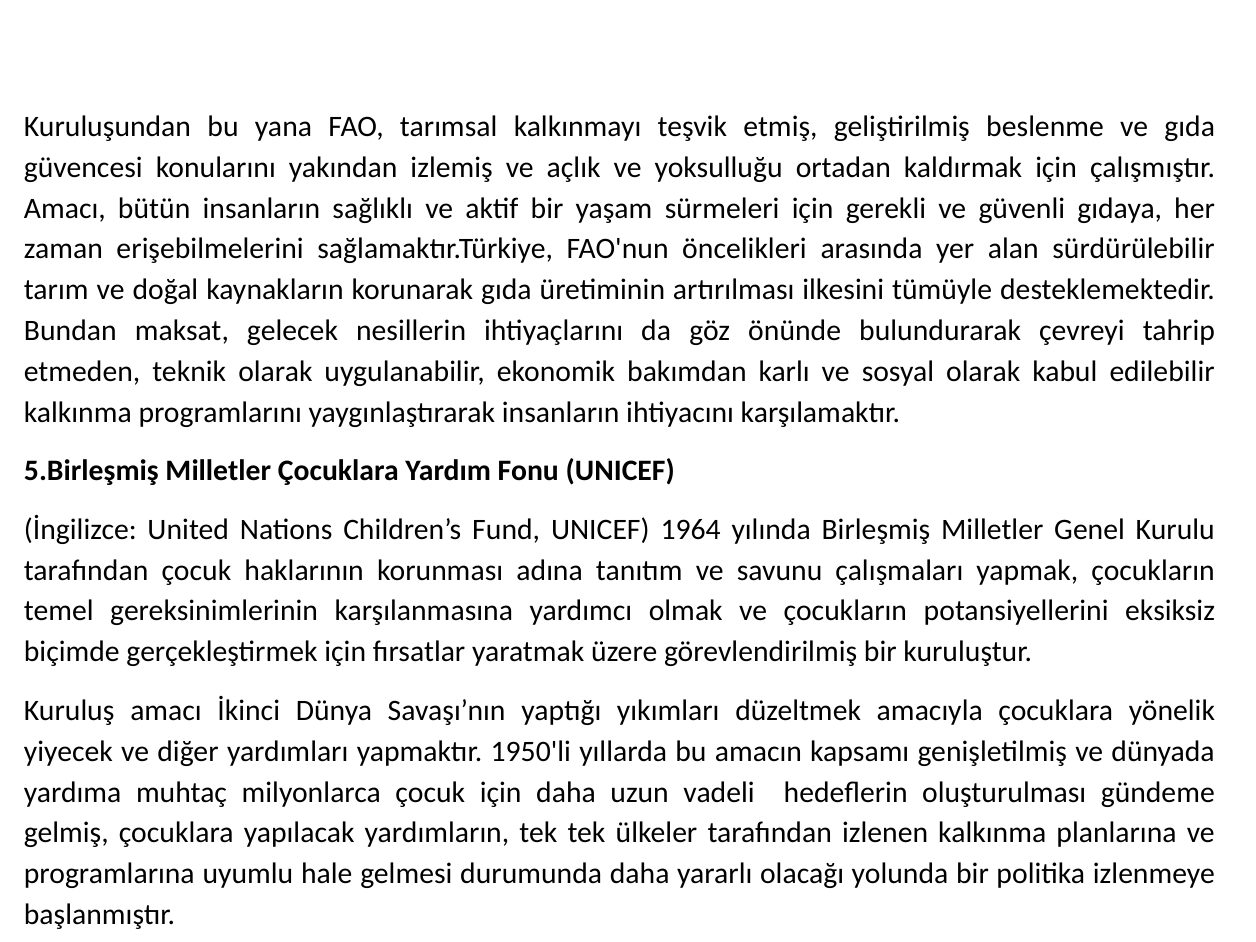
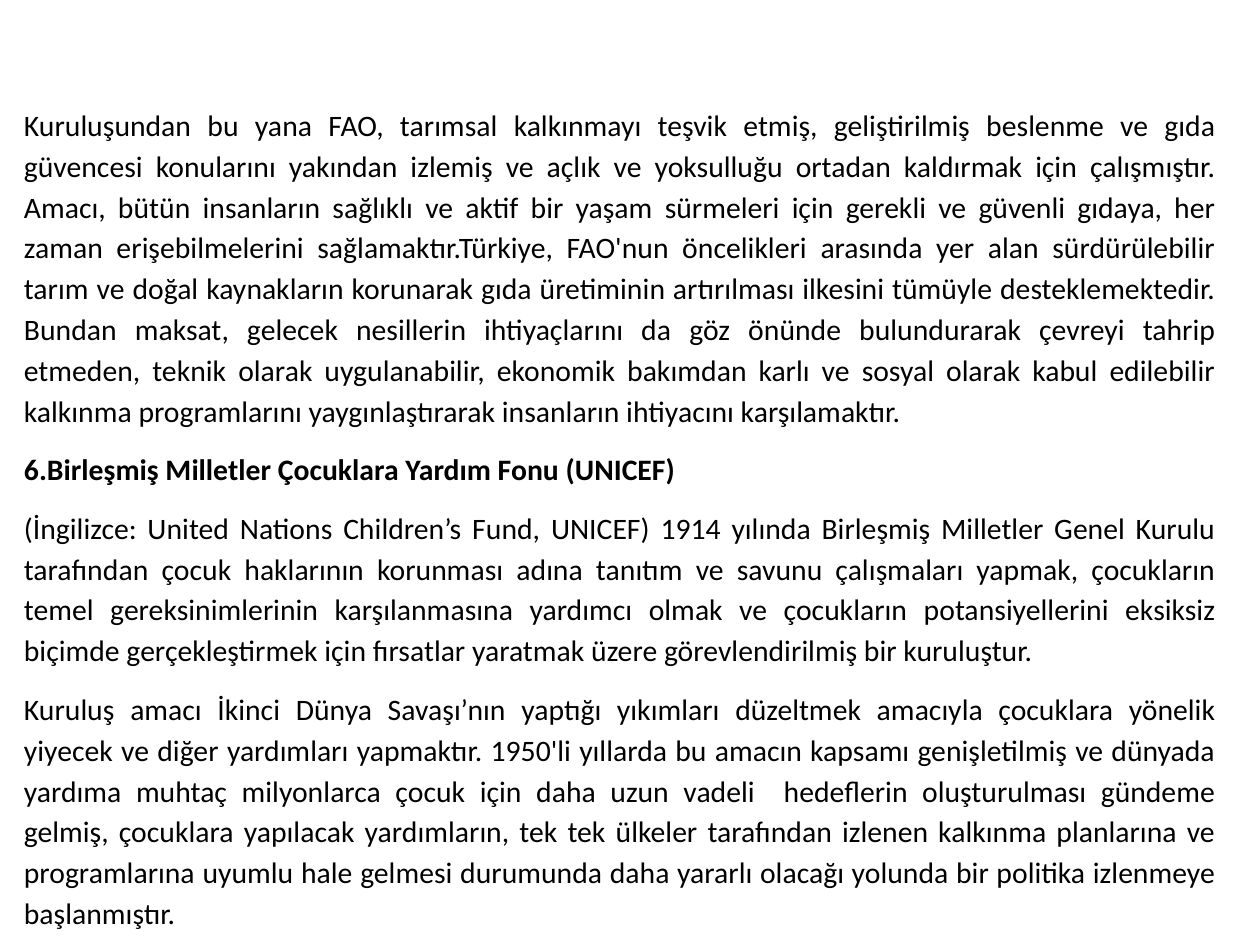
5.Birleşmiş: 5.Birleşmiş -> 6.Birleşmiş
1964: 1964 -> 1914
